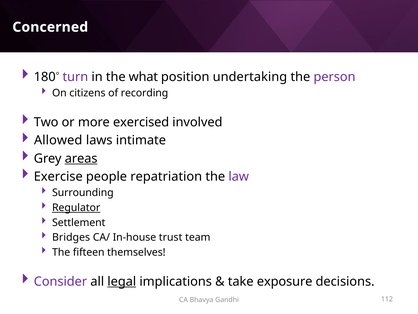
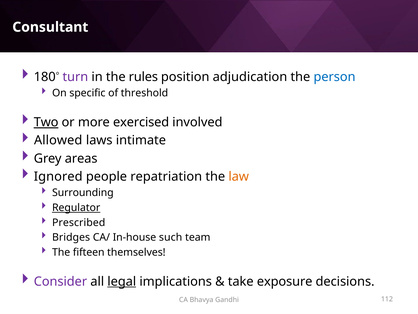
Concerned: Concerned -> Consultant
what: what -> rules
undertaking: undertaking -> adjudication
person colour: purple -> blue
citizens: citizens -> specific
recording: recording -> threshold
Two underline: none -> present
areas underline: present -> none
Exercise: Exercise -> Ignored
law colour: purple -> orange
Settlement: Settlement -> Prescribed
trust: trust -> such
